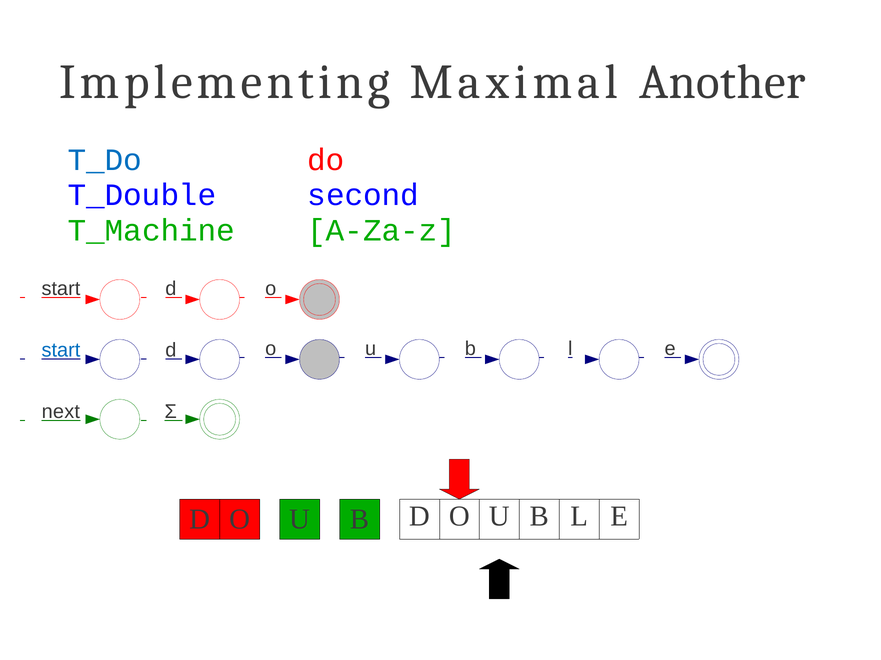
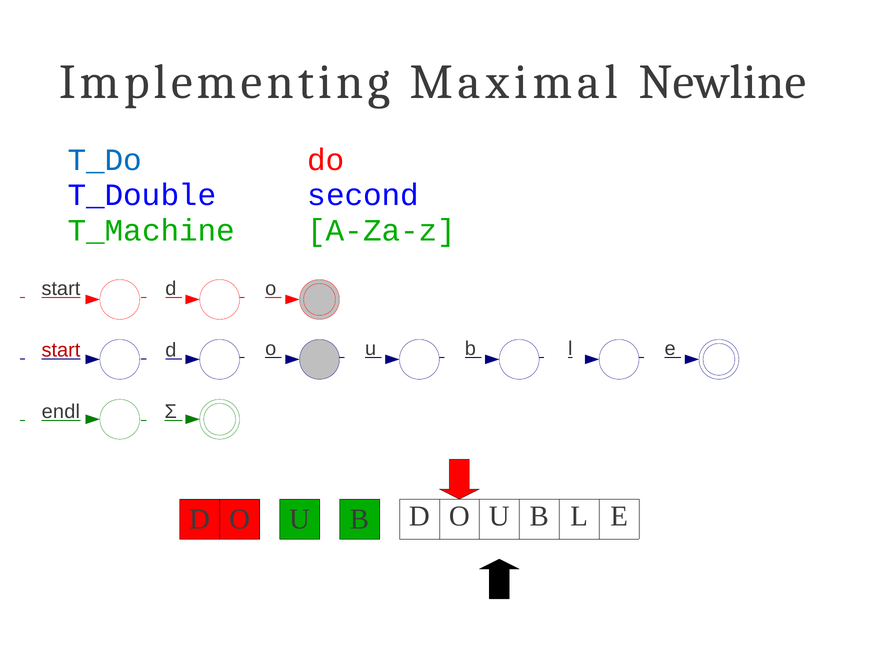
Another: Another -> Newline
start at (61, 350) colour: blue -> red
next: next -> endl
